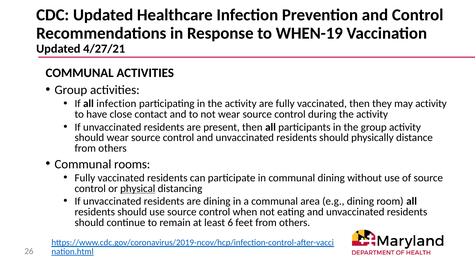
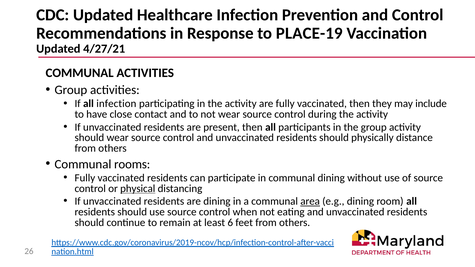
WHEN-19: WHEN-19 -> PLACE-19
may activity: activity -> include
area underline: none -> present
